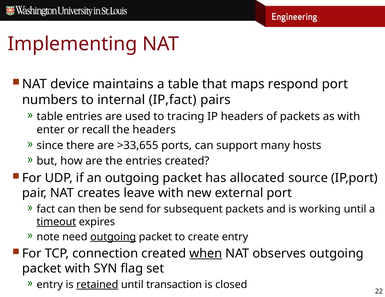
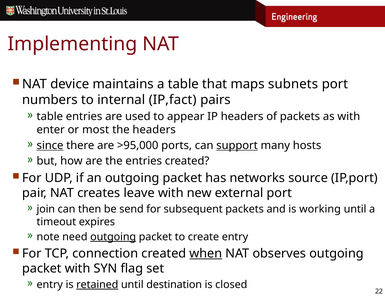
respond: respond -> subnets
tracing: tracing -> appear
recall: recall -> most
since underline: none -> present
>33,655: >33,655 -> >95,000
support underline: none -> present
allocated: allocated -> networks
fact: fact -> join
timeout underline: present -> none
transaction: transaction -> destination
